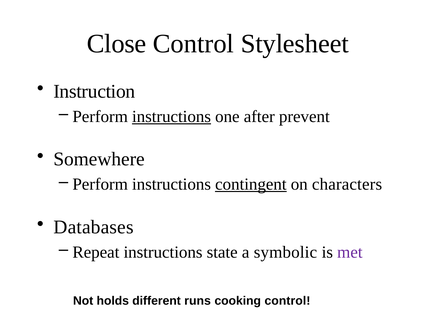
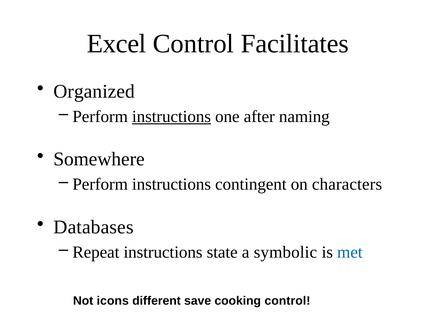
Close: Close -> Excel
Stylesheet: Stylesheet -> Facilitates
Instruction: Instruction -> Organized
prevent: prevent -> naming
contingent underline: present -> none
met colour: purple -> blue
holds: holds -> icons
runs: runs -> save
